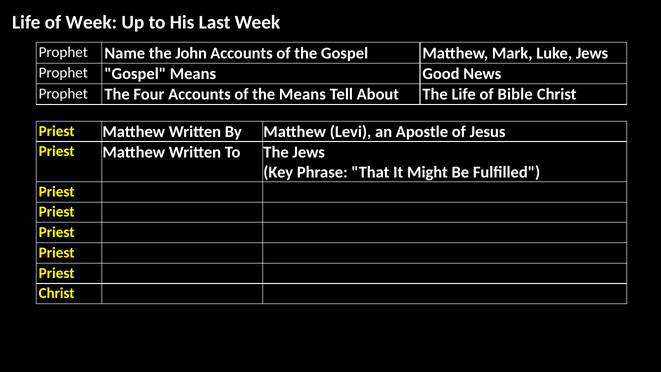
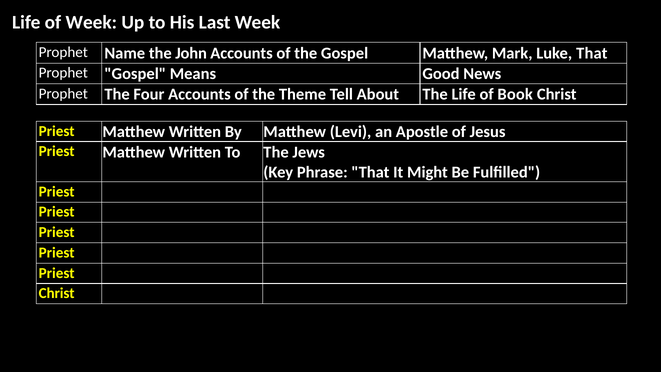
Luke Jews: Jews -> That
the Means: Means -> Theme
Bible: Bible -> Book
